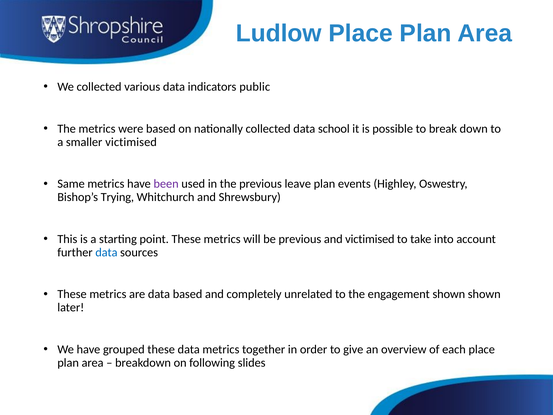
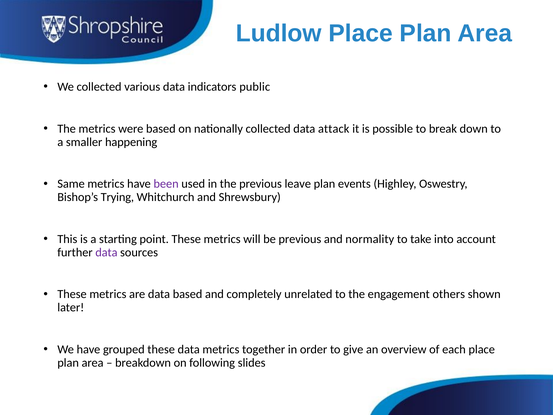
school: school -> attack
smaller victimised: victimised -> happening
and victimised: victimised -> normality
data at (106, 252) colour: blue -> purple
engagement shown: shown -> others
